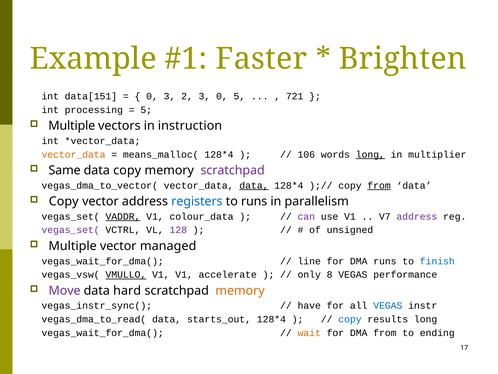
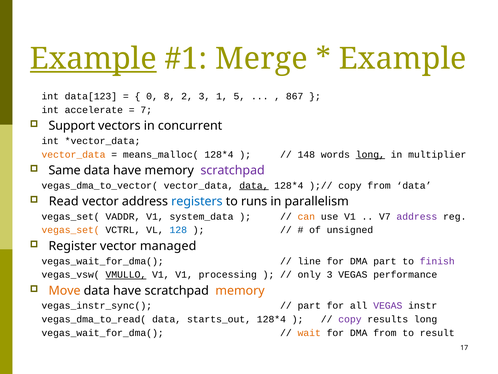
Example at (93, 59) underline: none -> present
Faster: Faster -> Merge
Brighten at (403, 59): Brighten -> Example
data[151: data[151 -> data[123
0 3: 3 -> 8
3 0: 0 -> 1
721: 721 -> 867
processing: processing -> accelerate
5 at (146, 110): 5 -> 7
Multiple at (72, 126): Multiple -> Support
instruction: instruction -> concurrent
106: 106 -> 148
copy at (127, 170): copy -> have
from at (379, 185) underline: present -> none
Copy at (64, 201): Copy -> Read
VADDR underline: present -> none
colour_data: colour_data -> system_data
can colour: purple -> orange
vegas_set( at (71, 230) colour: purple -> orange
128 colour: purple -> blue
Multiple at (73, 246): Multiple -> Register
DMA runs: runs -> part
finish colour: blue -> purple
accelerate: accelerate -> processing
only 8: 8 -> 3
Move colour: purple -> orange
hard at (127, 290): hard -> have
have at (309, 305): have -> part
VEGAS at (388, 305) colour: blue -> purple
copy at (350, 319) colour: blue -> purple
ending: ending -> result
